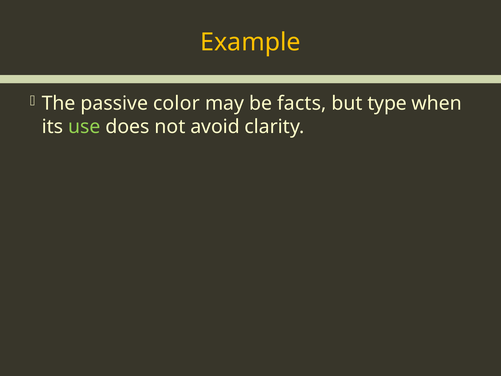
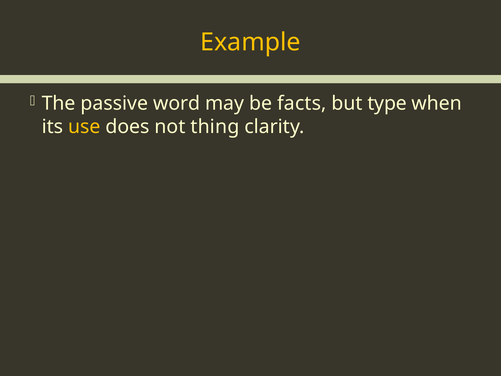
color: color -> word
use colour: light green -> yellow
avoid: avoid -> thing
